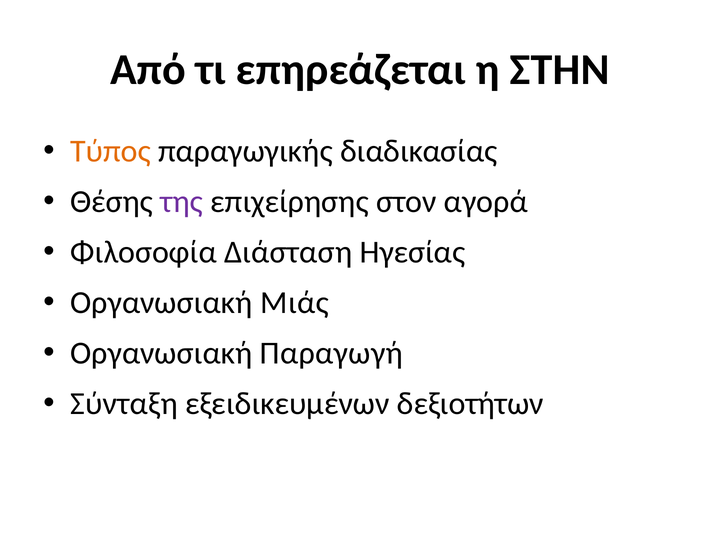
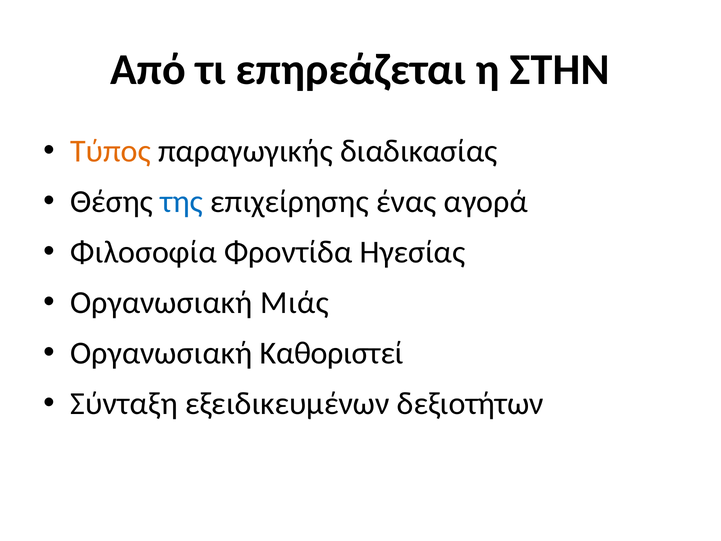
της colour: purple -> blue
στον: στον -> ένας
Διάσταση: Διάσταση -> Φροντίδα
Παραγωγή: Παραγωγή -> Καθοριστεί
